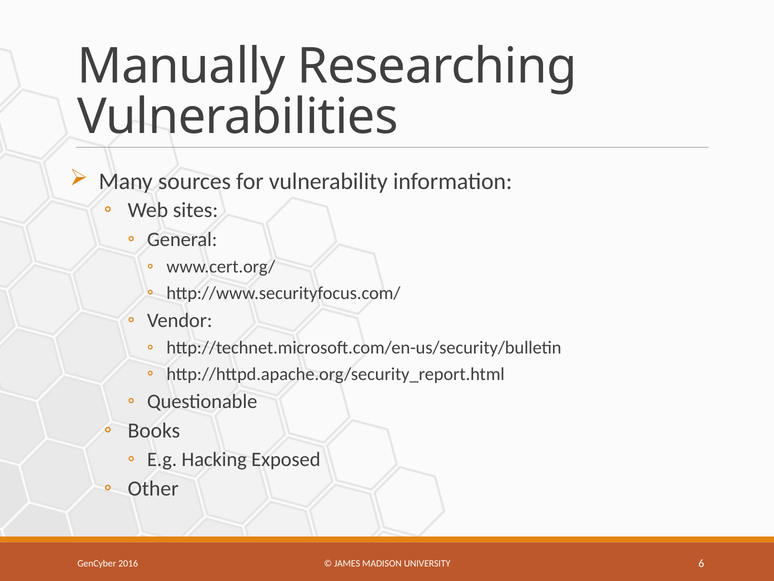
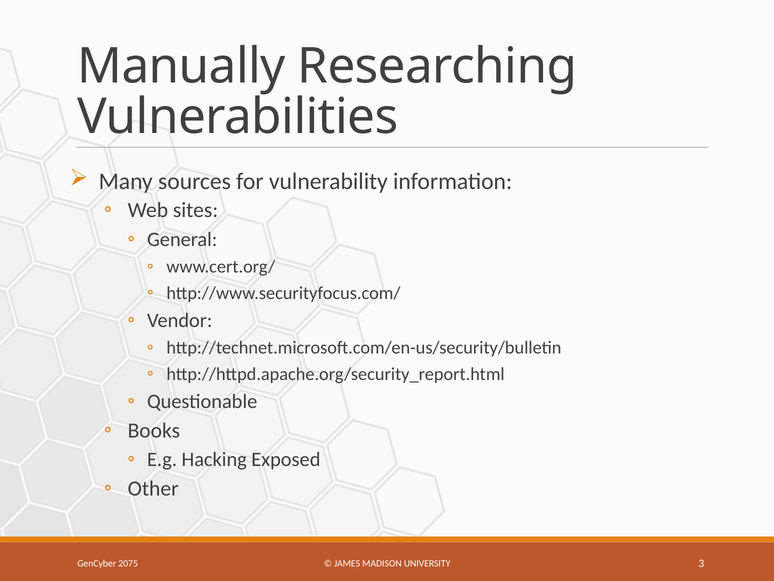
2016: 2016 -> 2075
6: 6 -> 3
